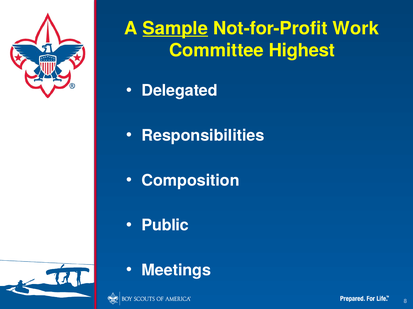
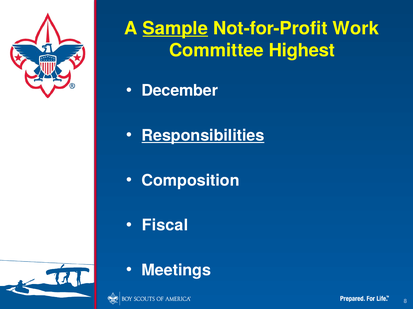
Delegated: Delegated -> December
Responsibilities underline: none -> present
Public: Public -> Fiscal
